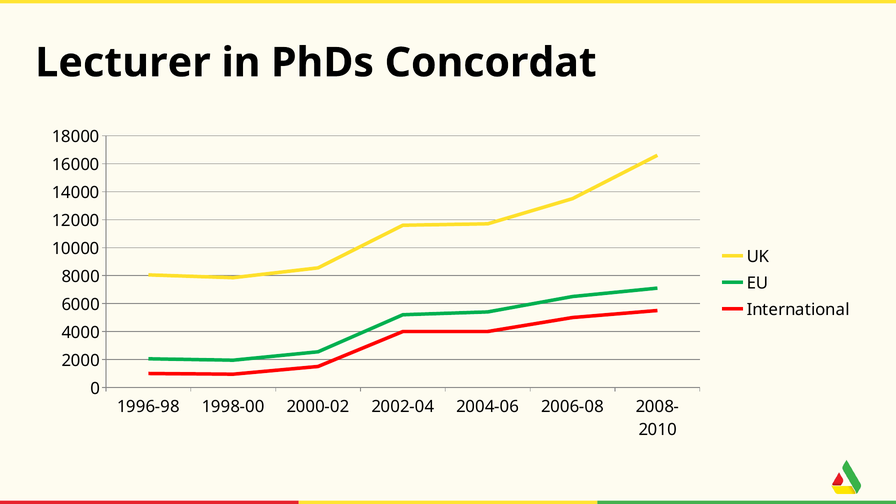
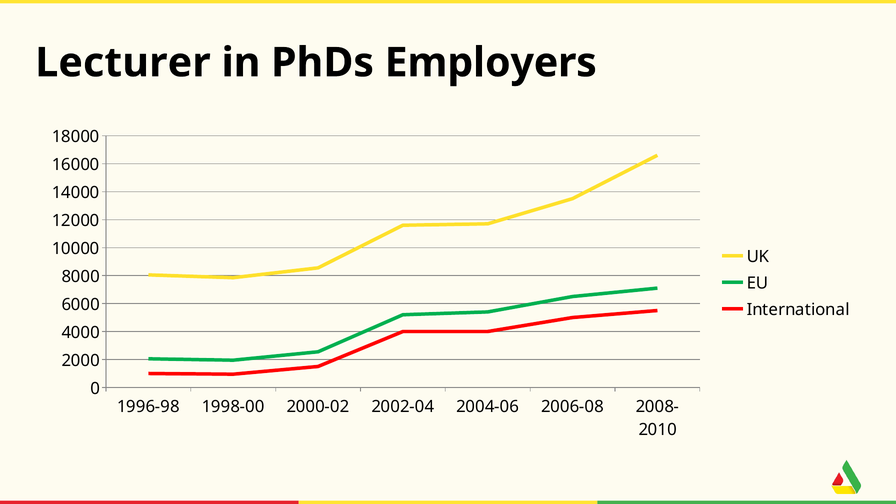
Concordat: Concordat -> Employers
